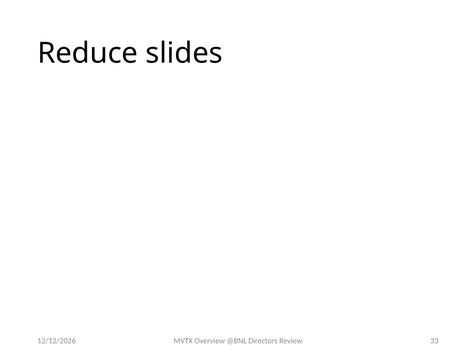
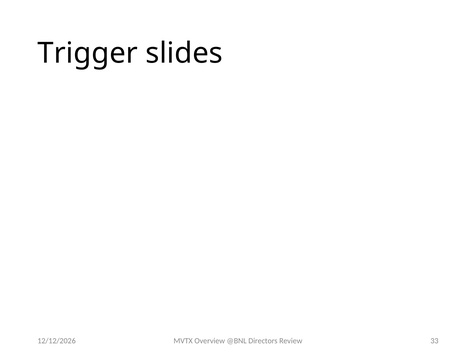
Reduce: Reduce -> Trigger
